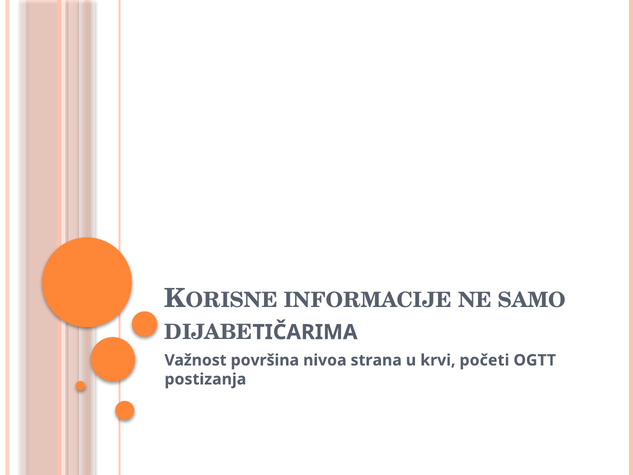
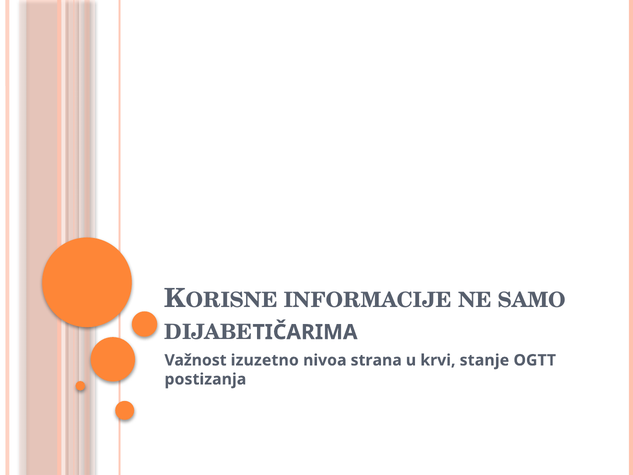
površina: površina -> izuzetno
početi: početi -> stanje
